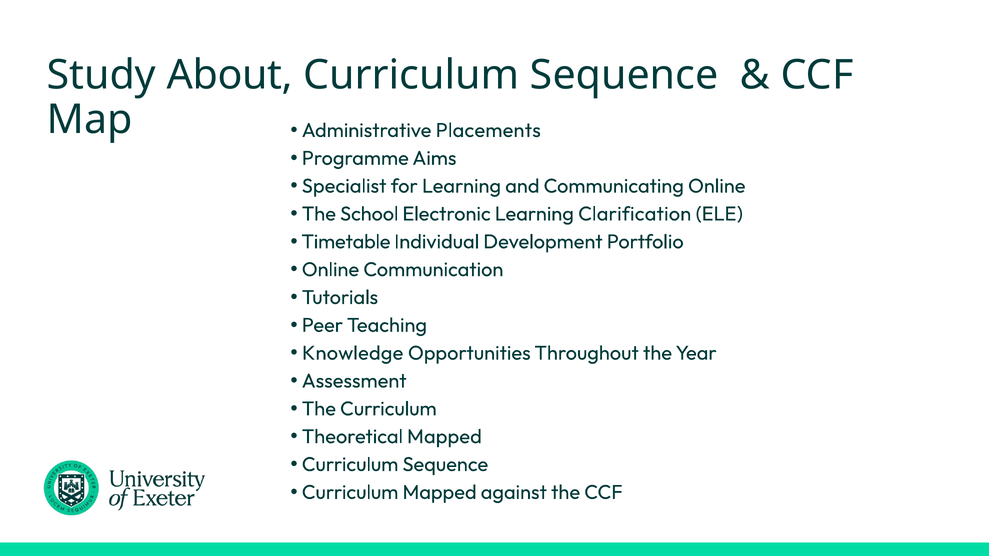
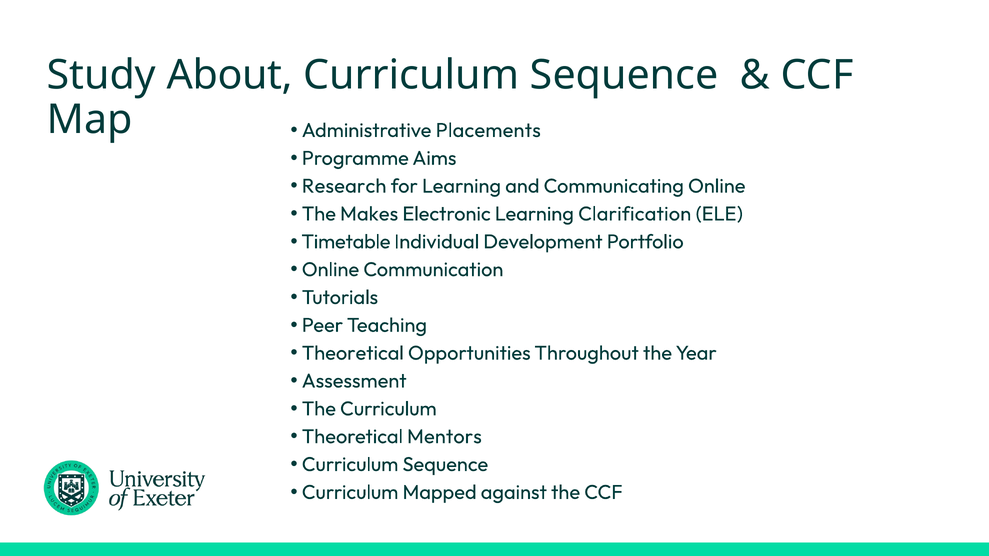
Specialist: Specialist -> Research
School: School -> Makes
Knowledge at (353, 353): Knowledge -> Theoretical
Theoretical Mapped: Mapped -> Mentors
